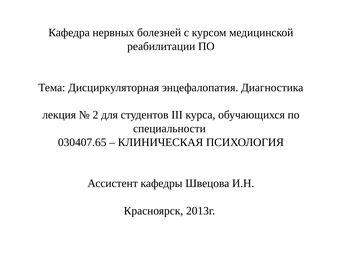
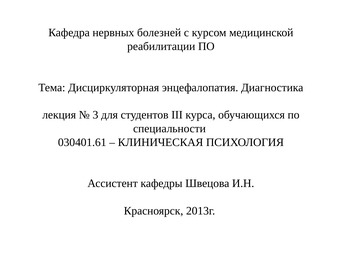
2: 2 -> 3
030407.65: 030407.65 -> 030401.61
